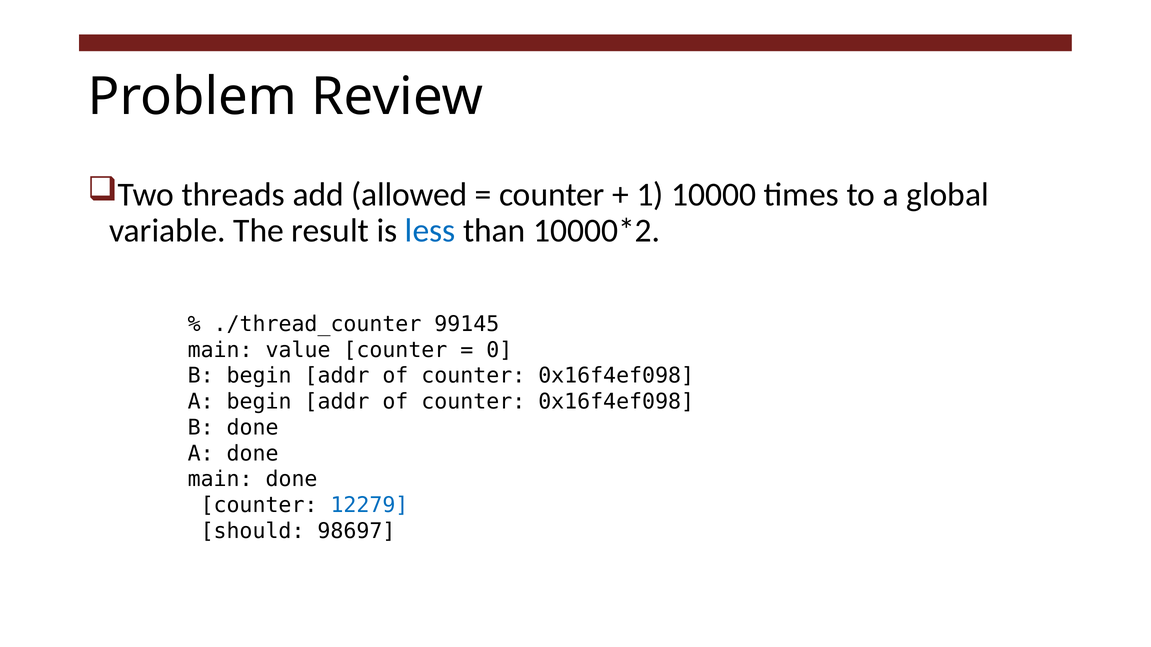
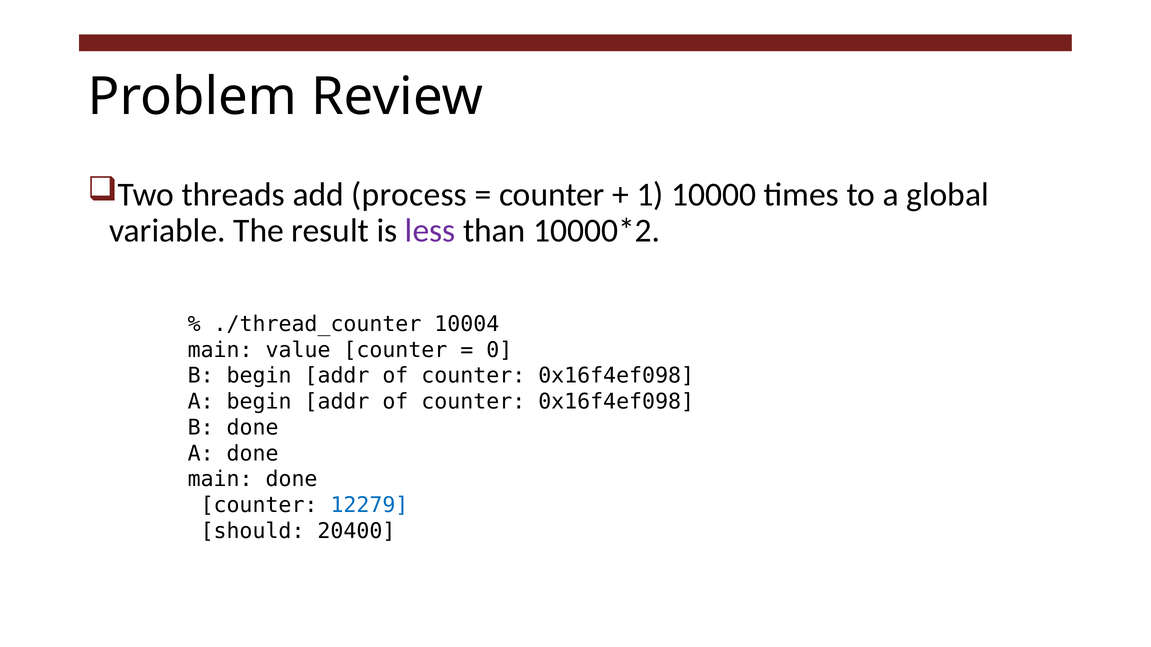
allowed: allowed -> process
less colour: blue -> purple
99145: 99145 -> 10004
98697: 98697 -> 20400
